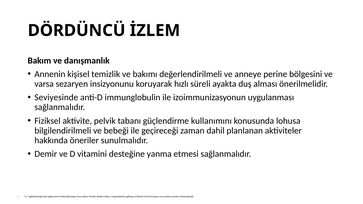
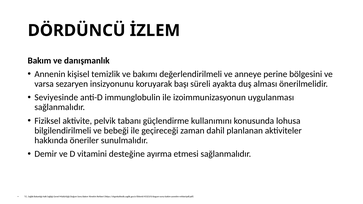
hızlı: hızlı -> başı
yanma: yanma -> ayırma
